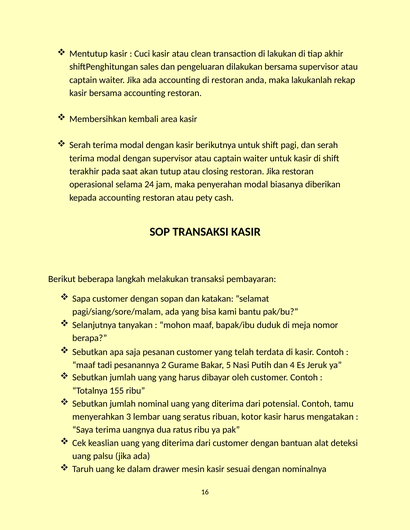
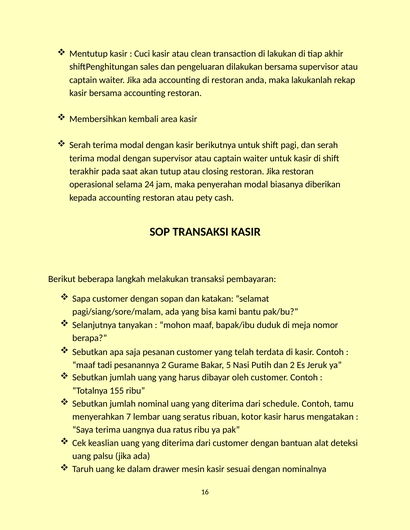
dan 4: 4 -> 2
potensial: potensial -> schedule
3: 3 -> 7
